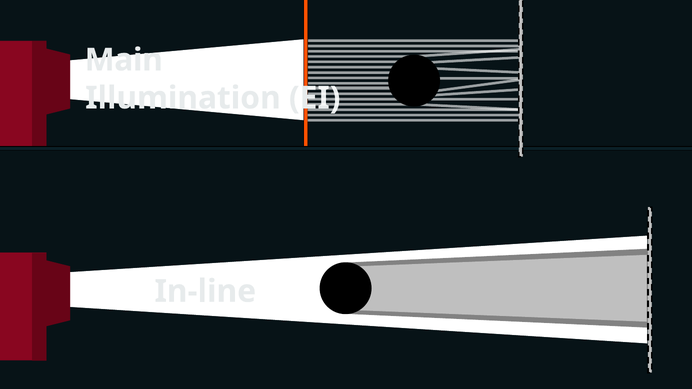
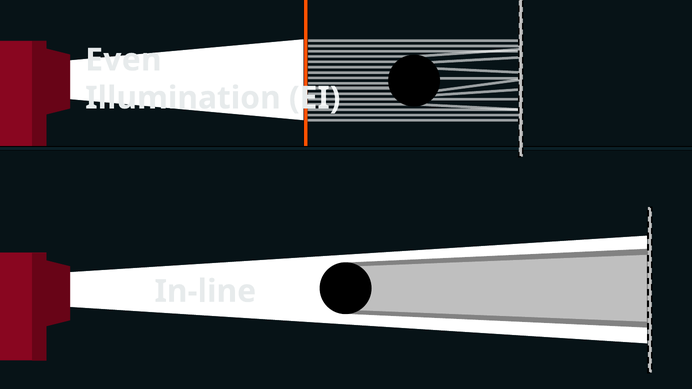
Main: Main -> Even
